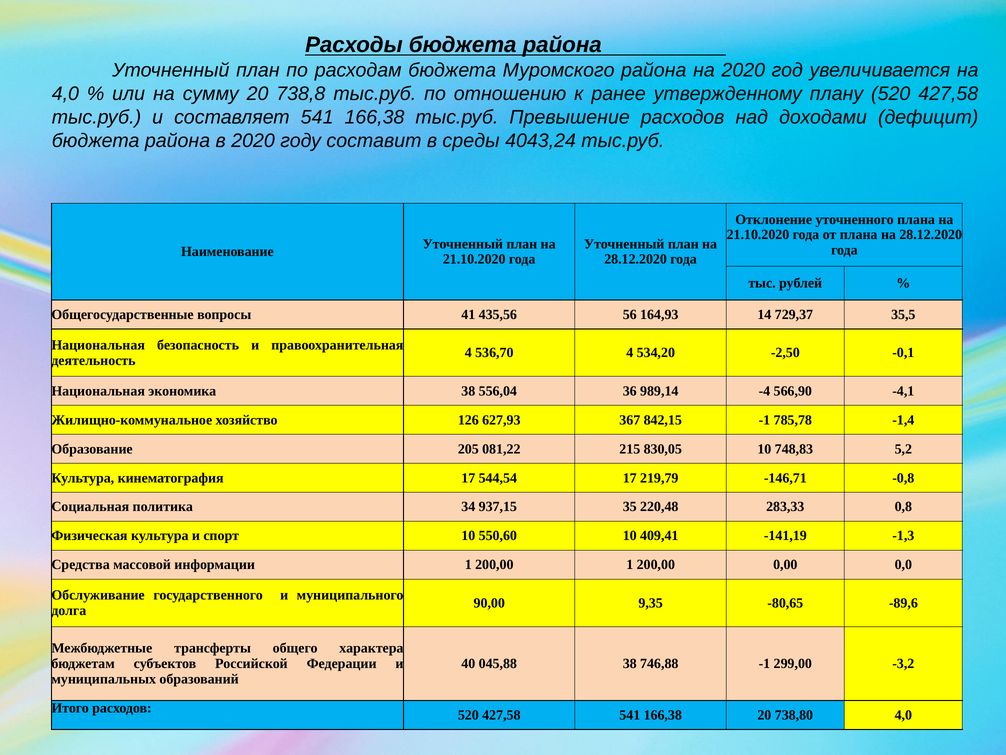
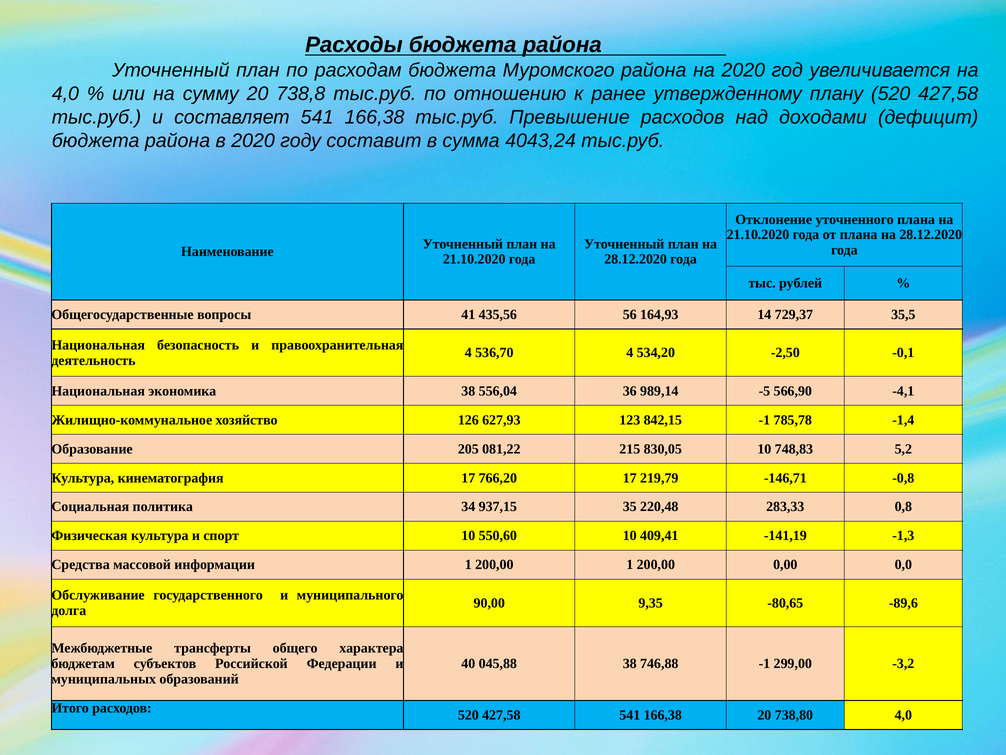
среды: среды -> сумма
-4: -4 -> -5
367: 367 -> 123
544,54: 544,54 -> 766,20
